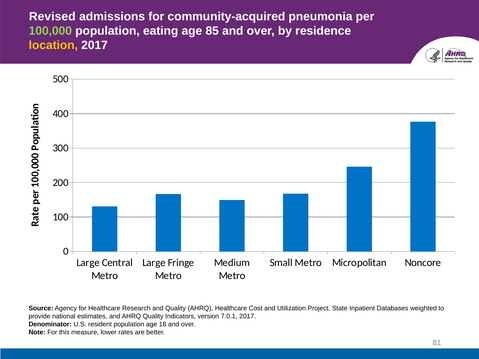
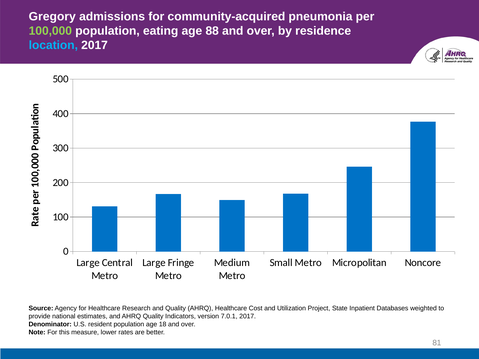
Revised: Revised -> Gregory
85: 85 -> 88
location colour: yellow -> light blue
